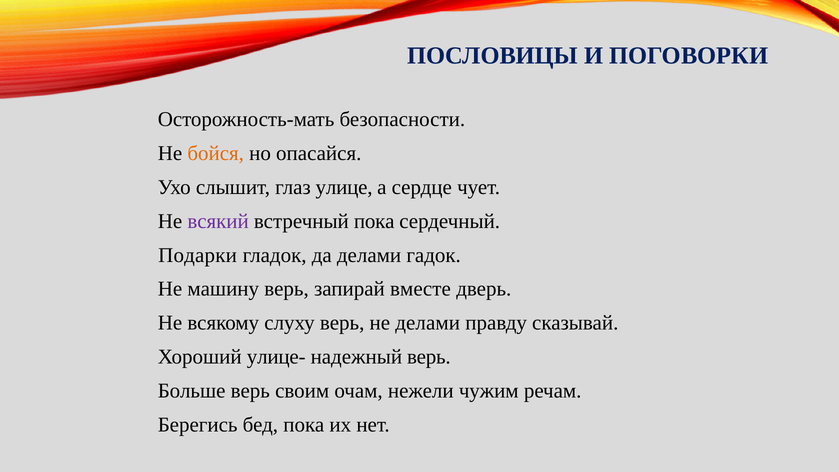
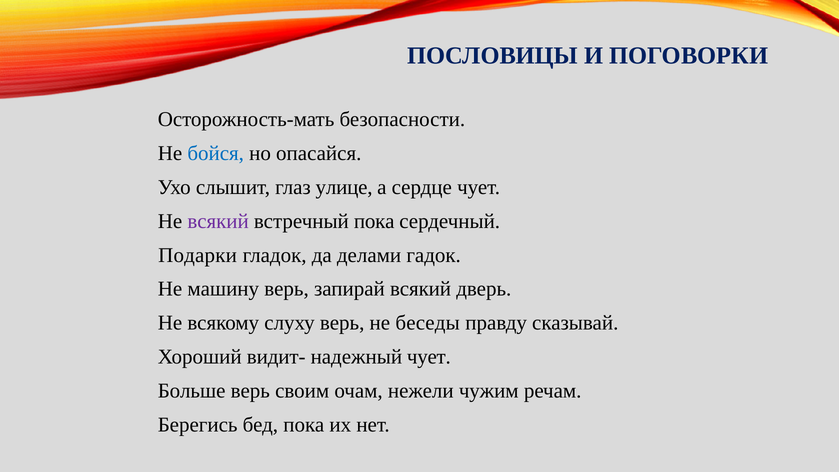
бойся colour: orange -> blue
запирай вместе: вместе -> всякий
не делами: делами -> беседы
улице-: улице- -> видит-
надежный верь: верь -> чует
